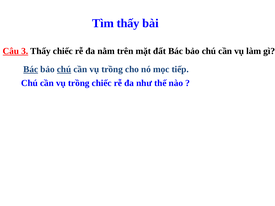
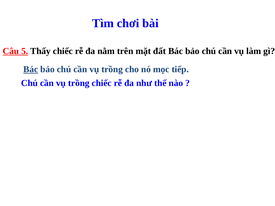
Tìm thấy: thấy -> chơi
3: 3 -> 5
chú at (64, 69) underline: present -> none
